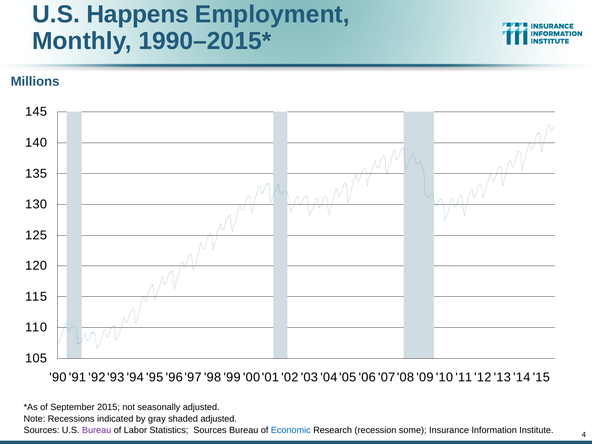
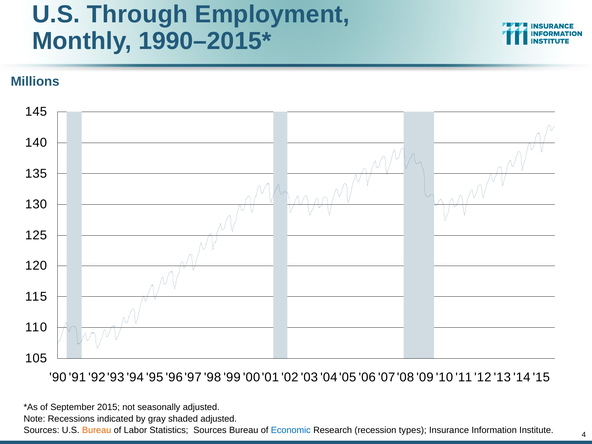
Happens: Happens -> Through
Bureau at (97, 430) colour: purple -> orange
some: some -> types
